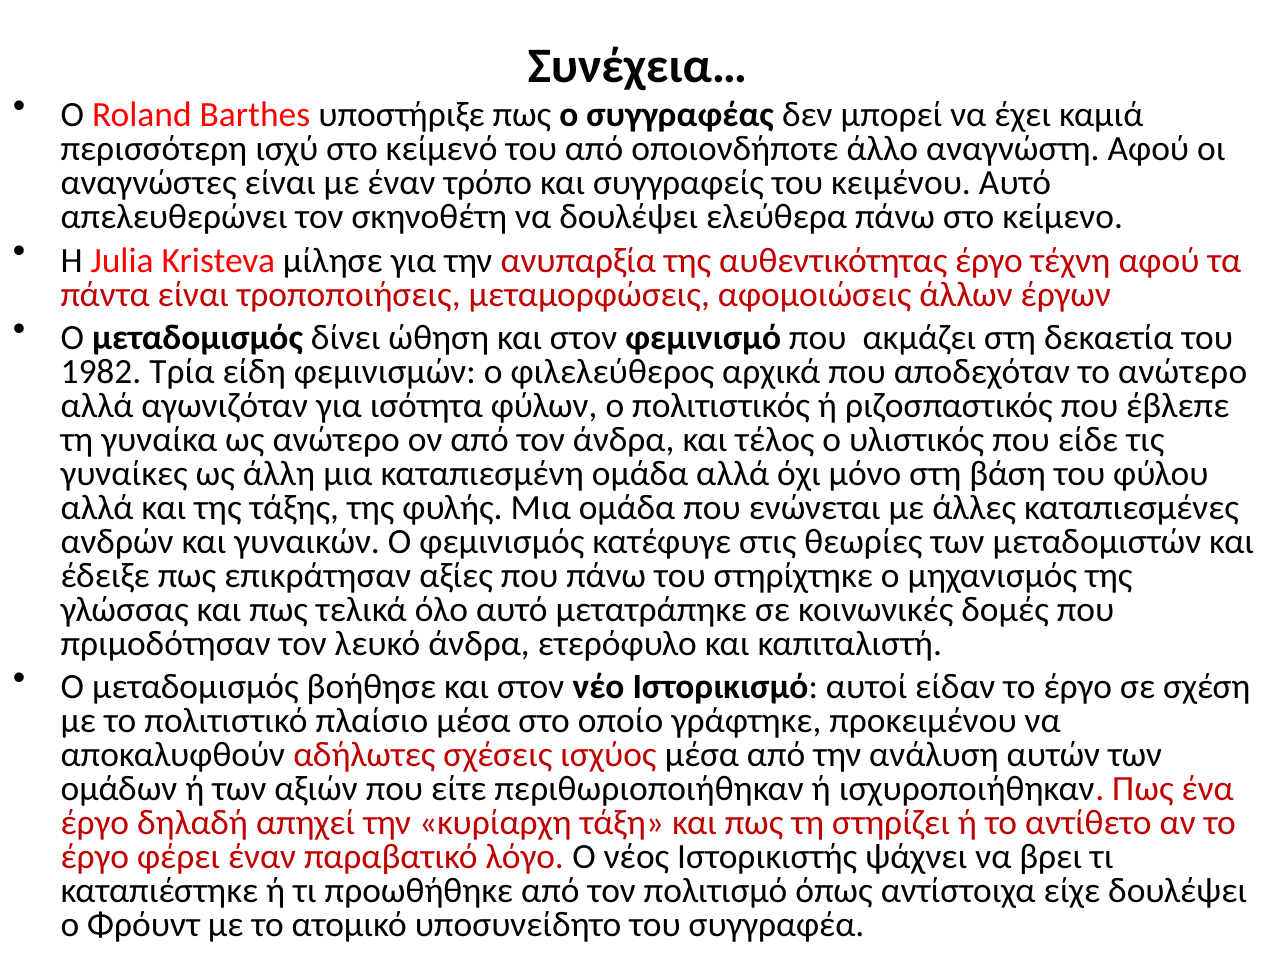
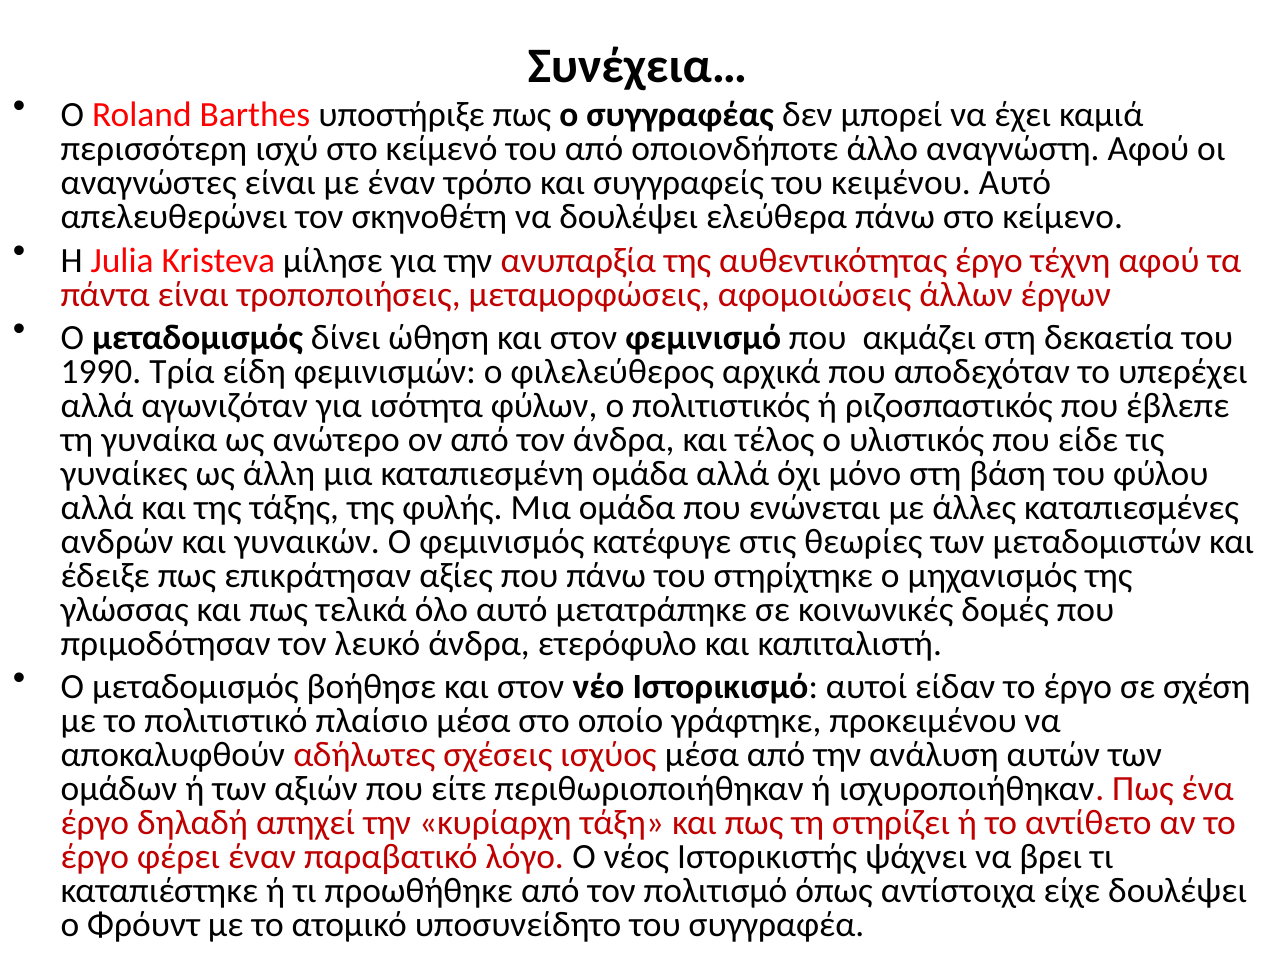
1982: 1982 -> 1990
το ανώτερο: ανώτερο -> υπερέχει
